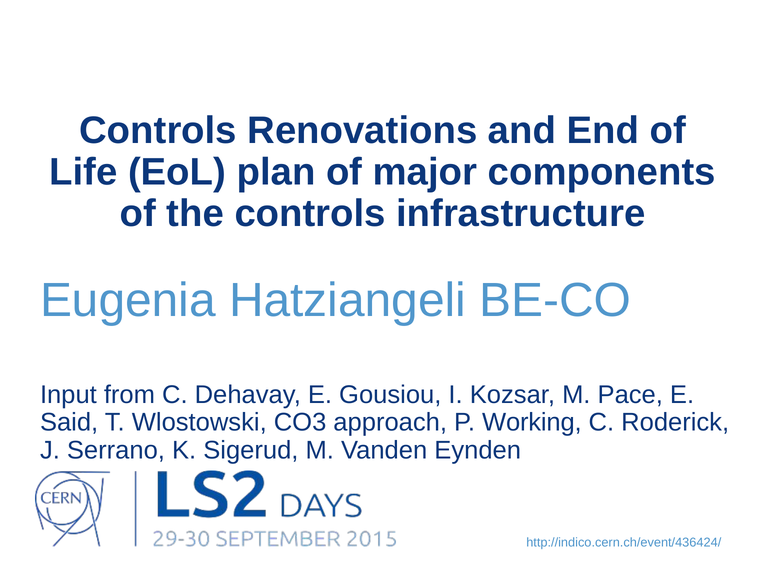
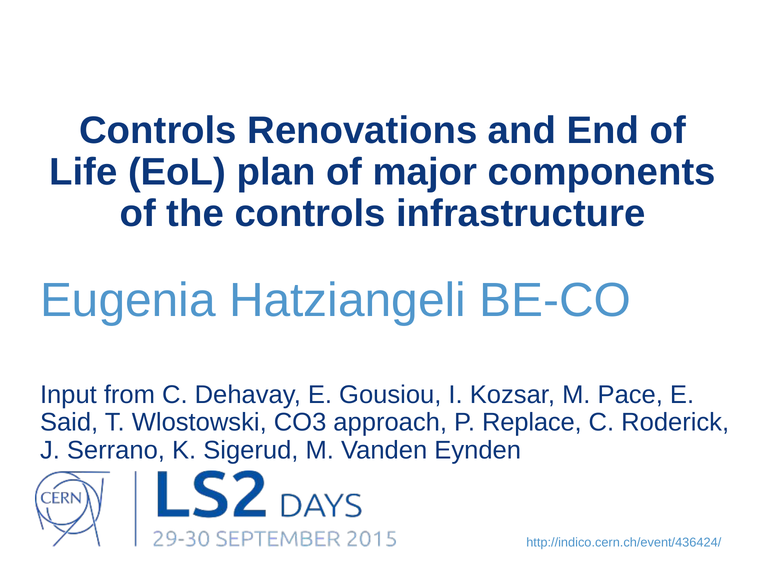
Working: Working -> Replace
